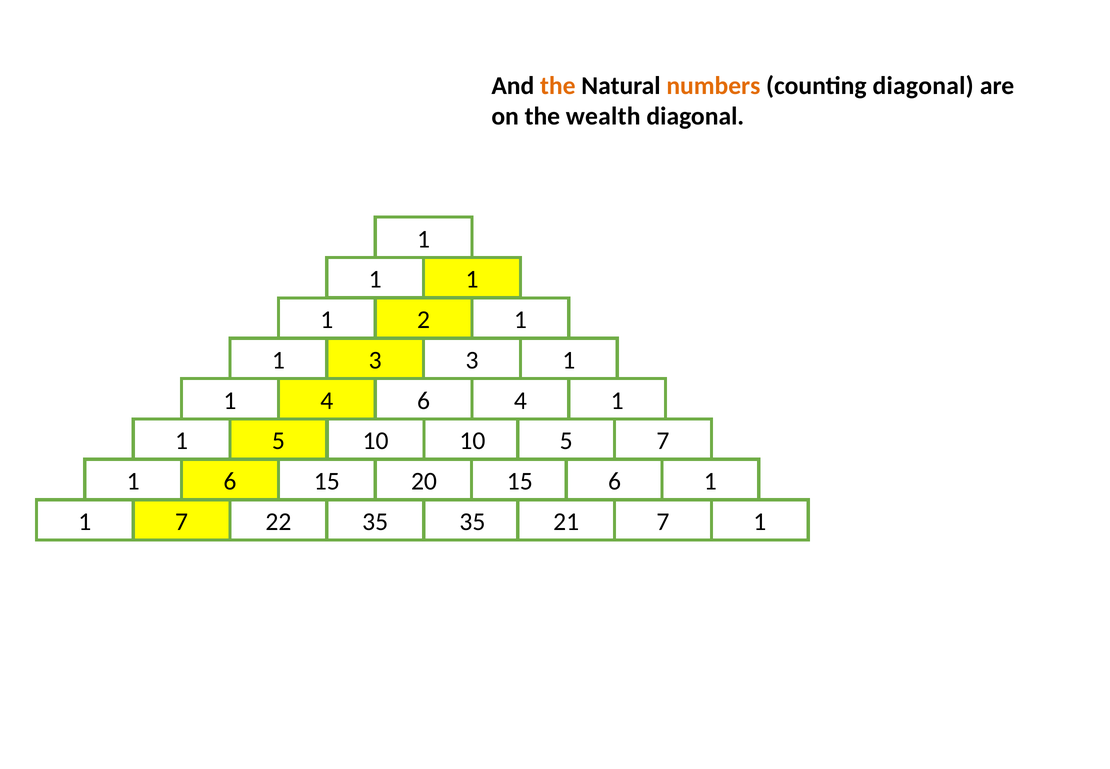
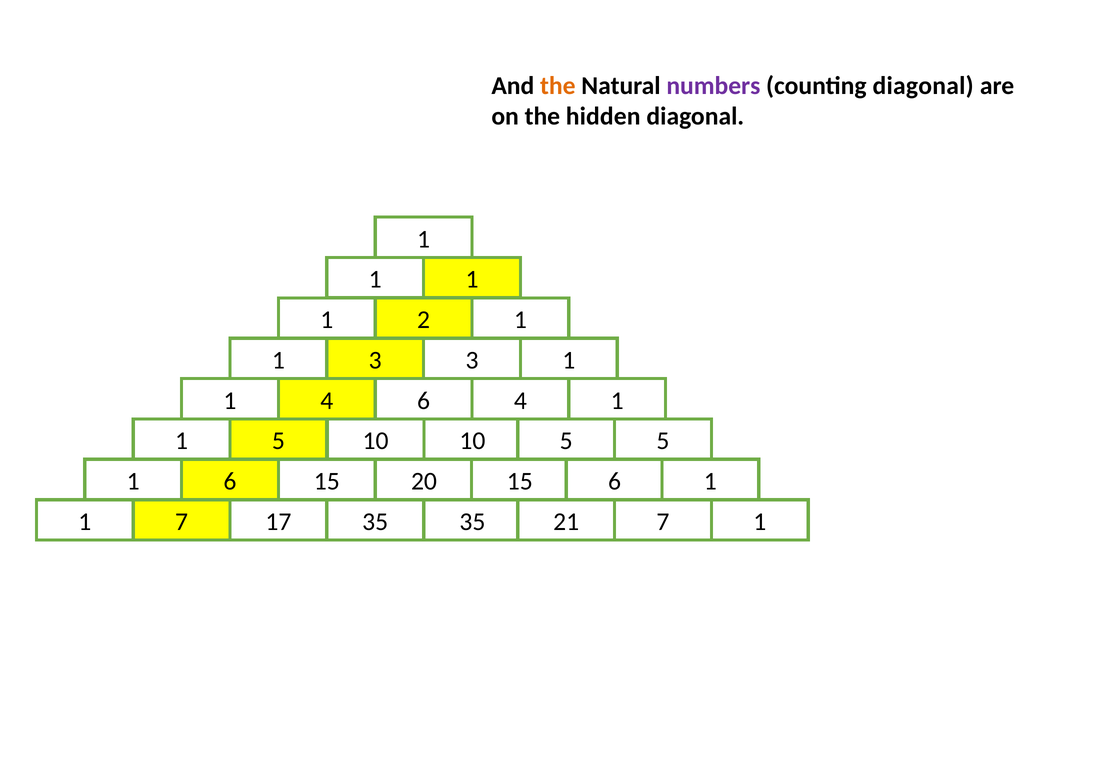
numbers colour: orange -> purple
wealth: wealth -> hidden
5 7: 7 -> 5
22: 22 -> 17
